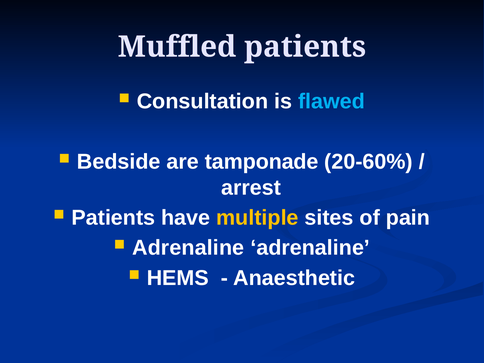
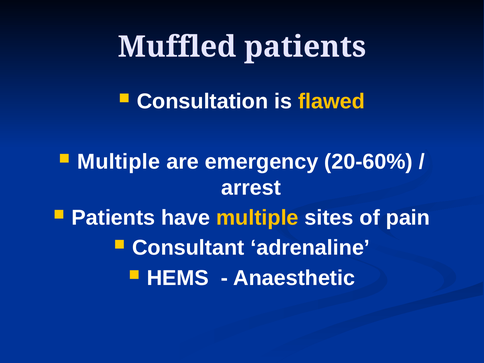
flawed colour: light blue -> yellow
Bedside at (119, 162): Bedside -> Multiple
tamponade: tamponade -> emergency
Adrenaline at (188, 248): Adrenaline -> Consultant
